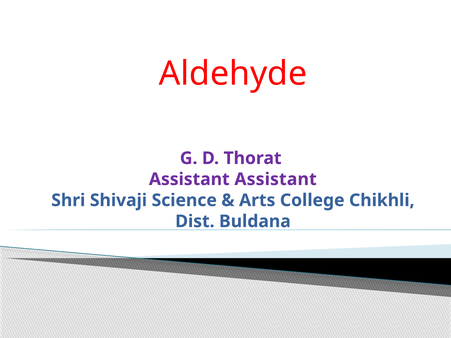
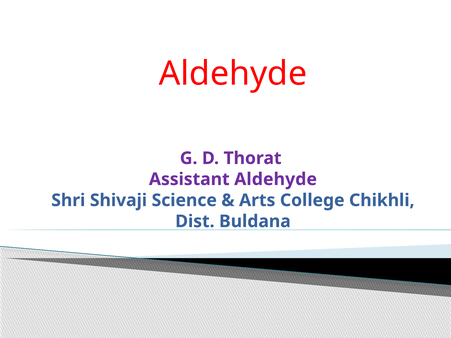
Assistant Assistant: Assistant -> Aldehyde
